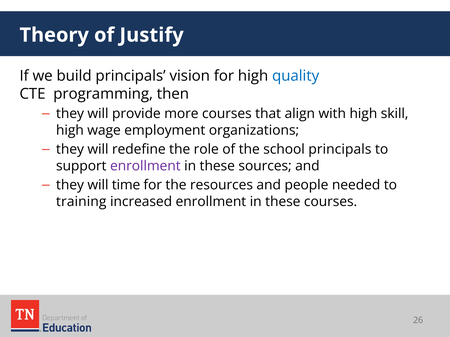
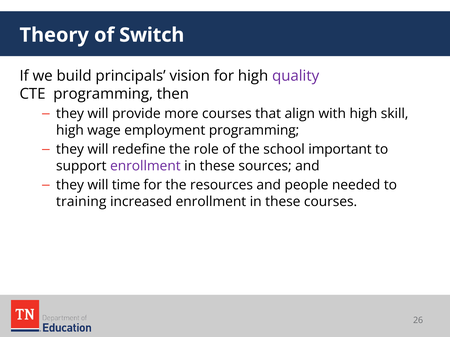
Justify: Justify -> Switch
quality colour: blue -> purple
employment organizations: organizations -> programming
school principals: principals -> important
